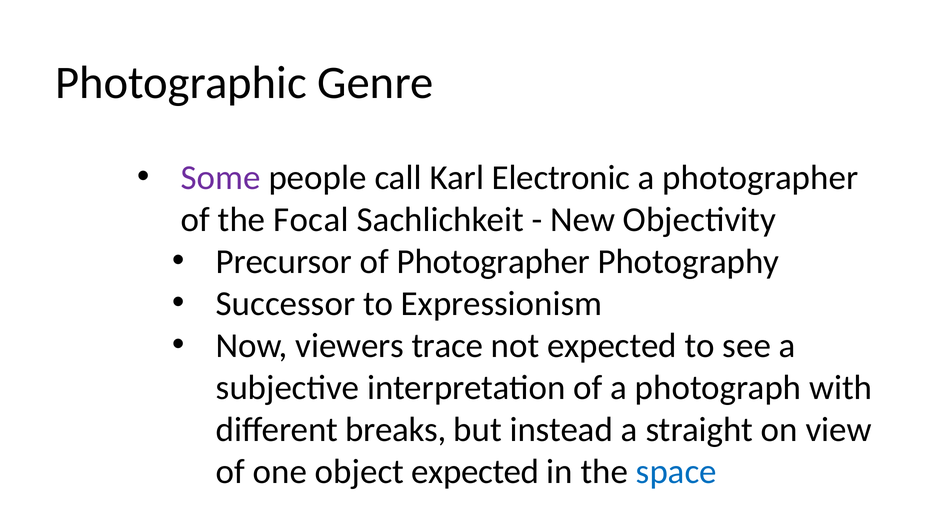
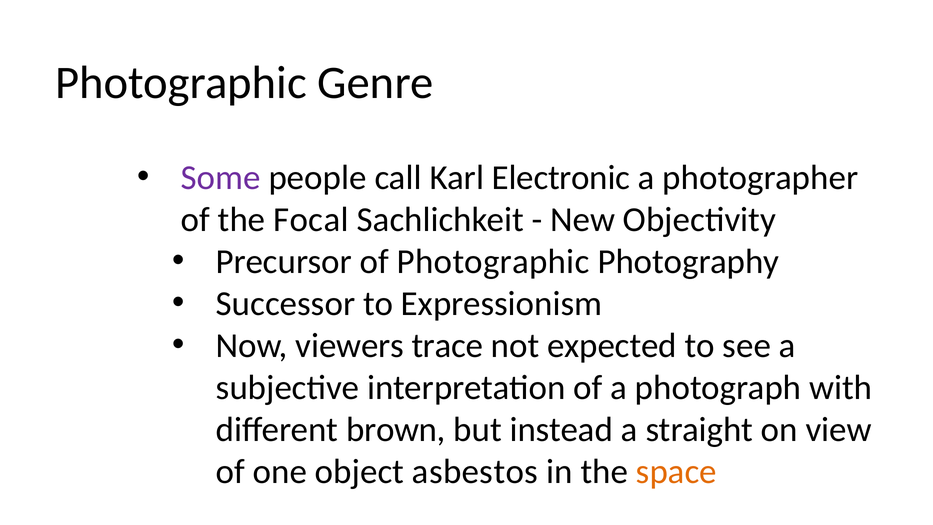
of Photographer: Photographer -> Photographic
breaks: breaks -> brown
object expected: expected -> asbestos
space colour: blue -> orange
